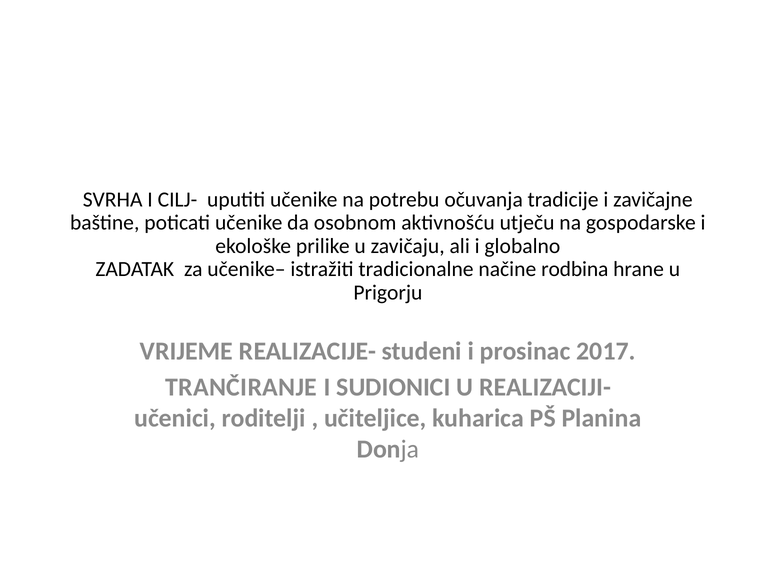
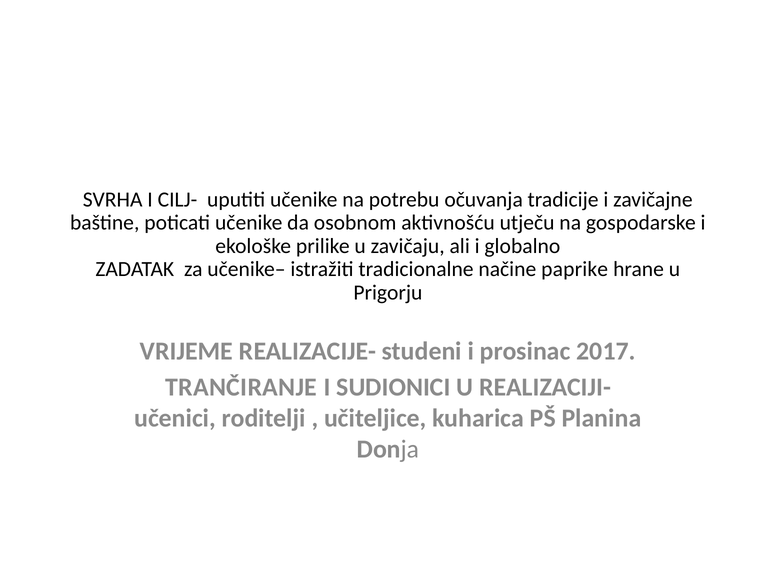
rodbina: rodbina -> paprike
